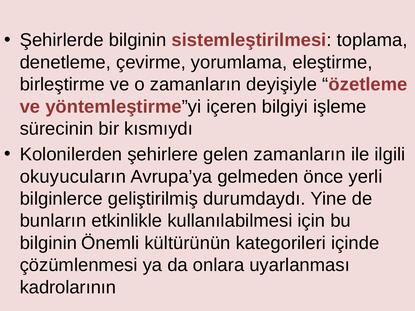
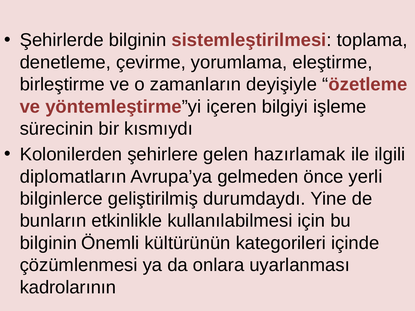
gelen zamanların: zamanların -> hazırlamak
okuyucuların: okuyucuların -> diplomatların
